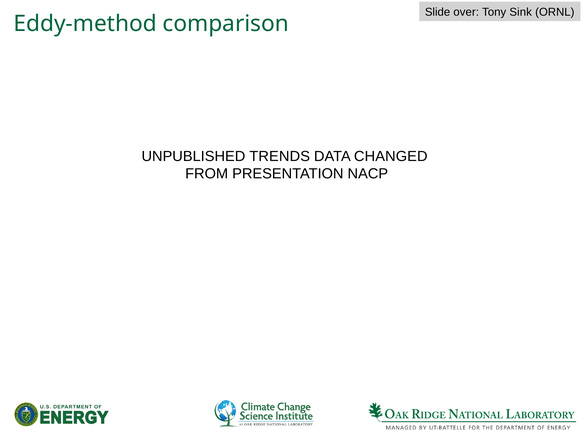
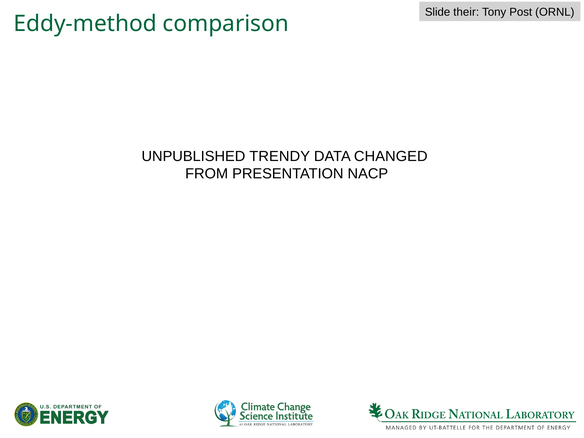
over: over -> their
Sink: Sink -> Post
TRENDS: TRENDS -> TRENDY
